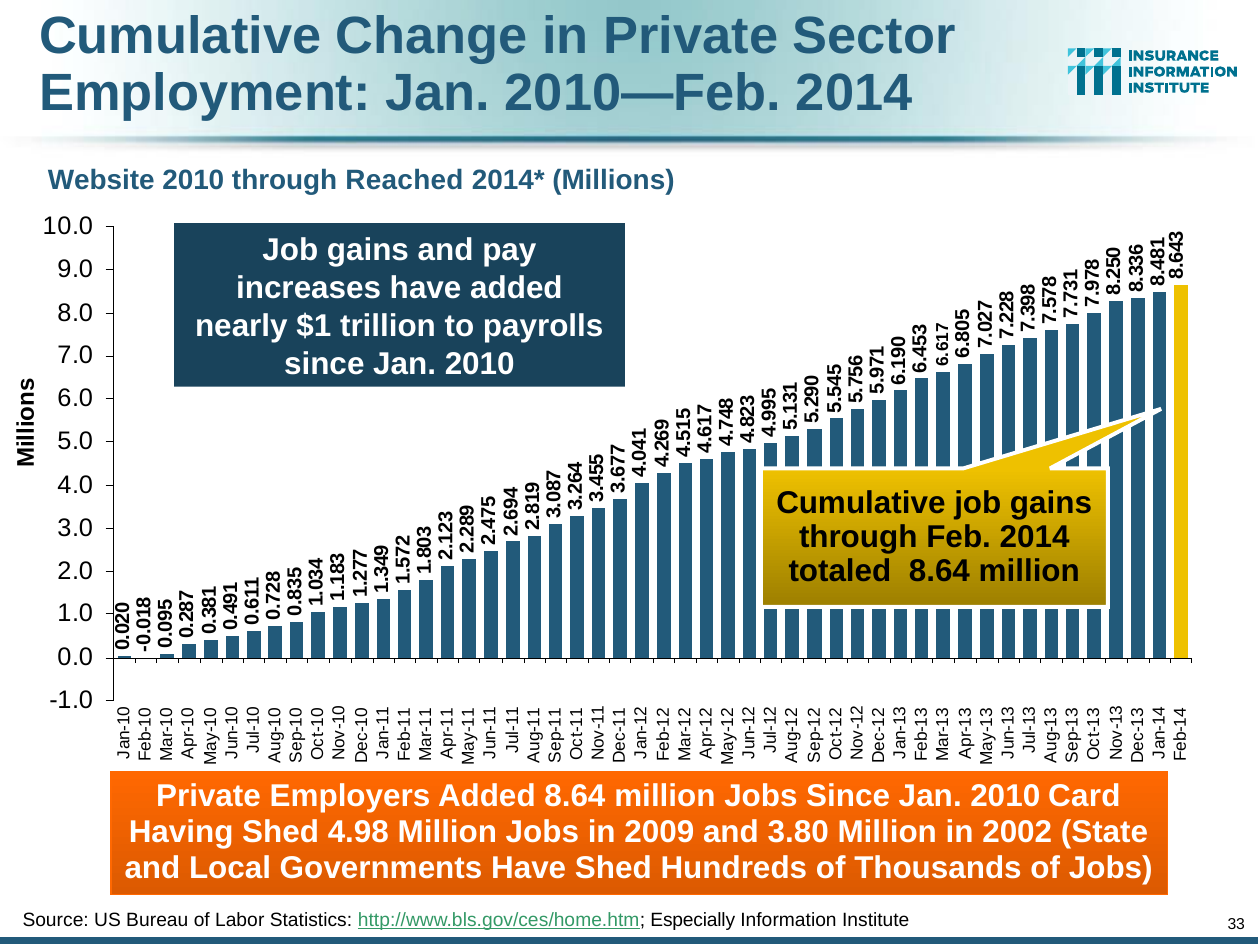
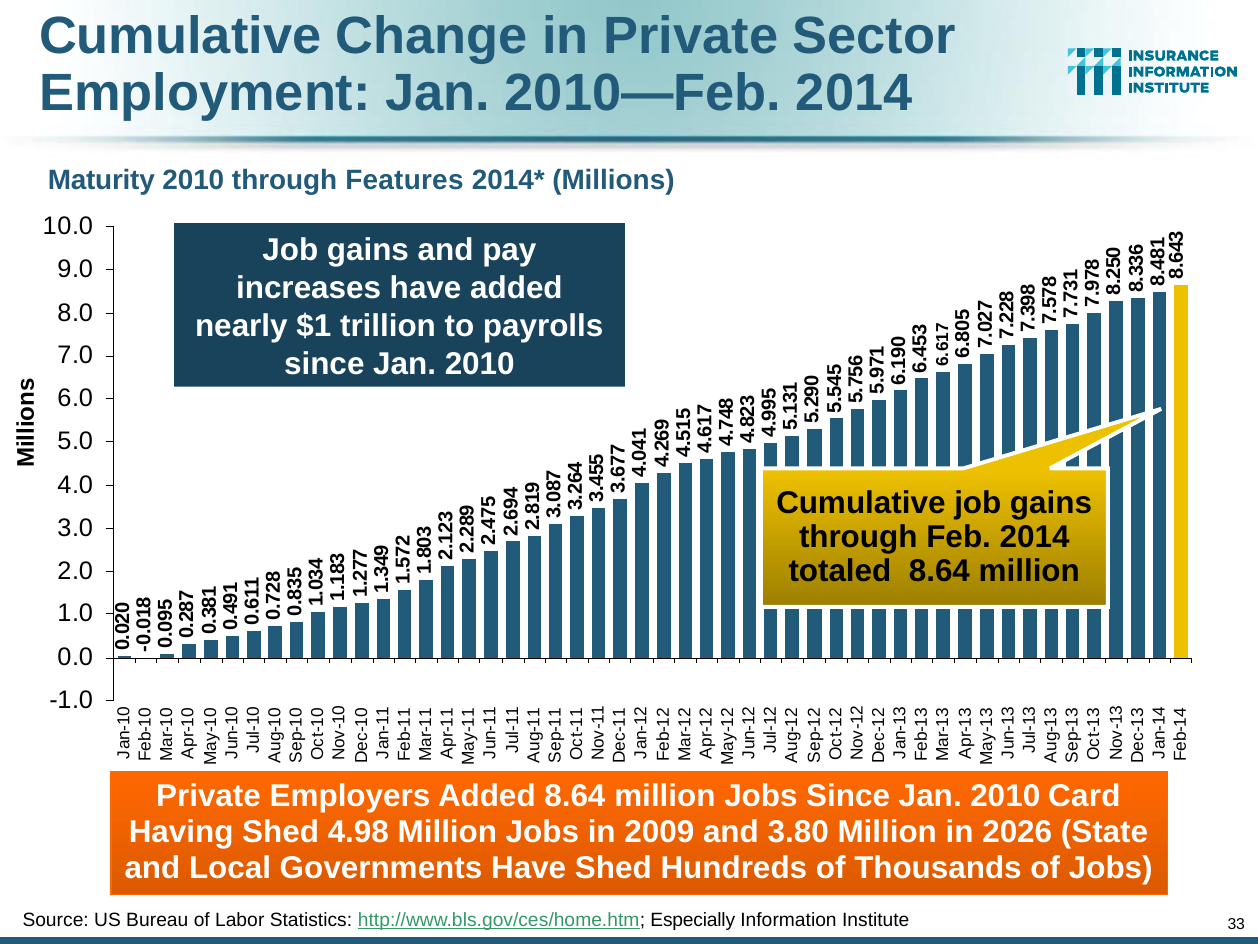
Website: Website -> Maturity
Reached: Reached -> Features
2002: 2002 -> 2026
